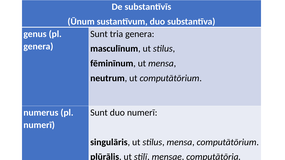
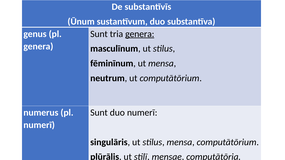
genera at (140, 34) underline: none -> present
